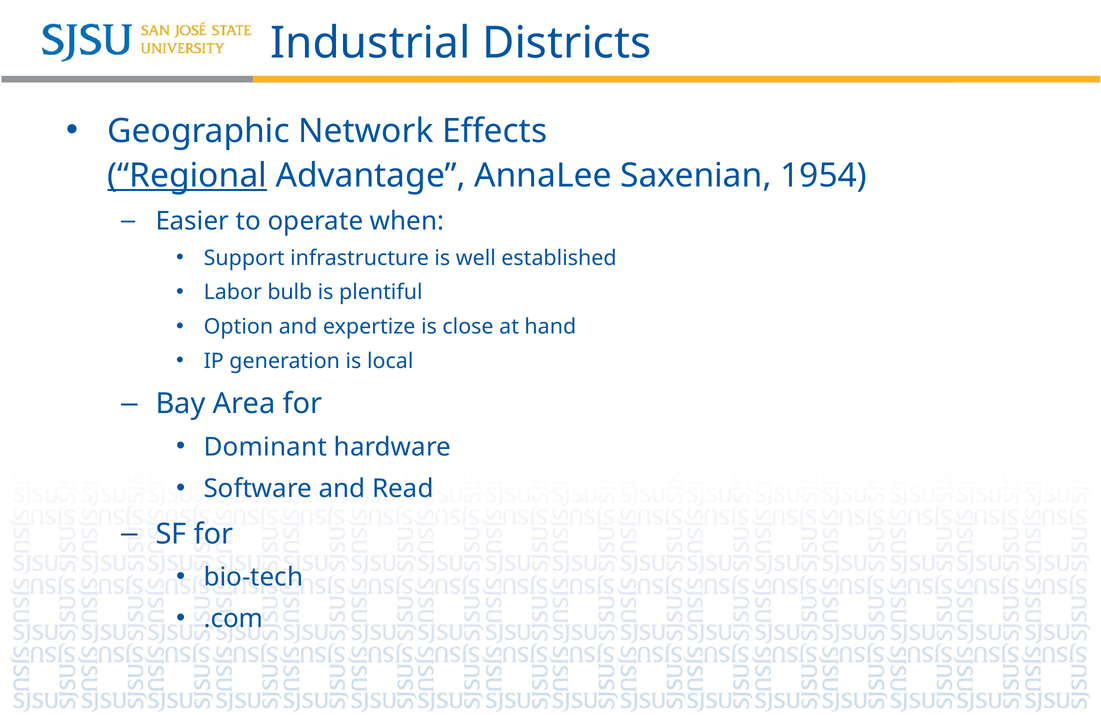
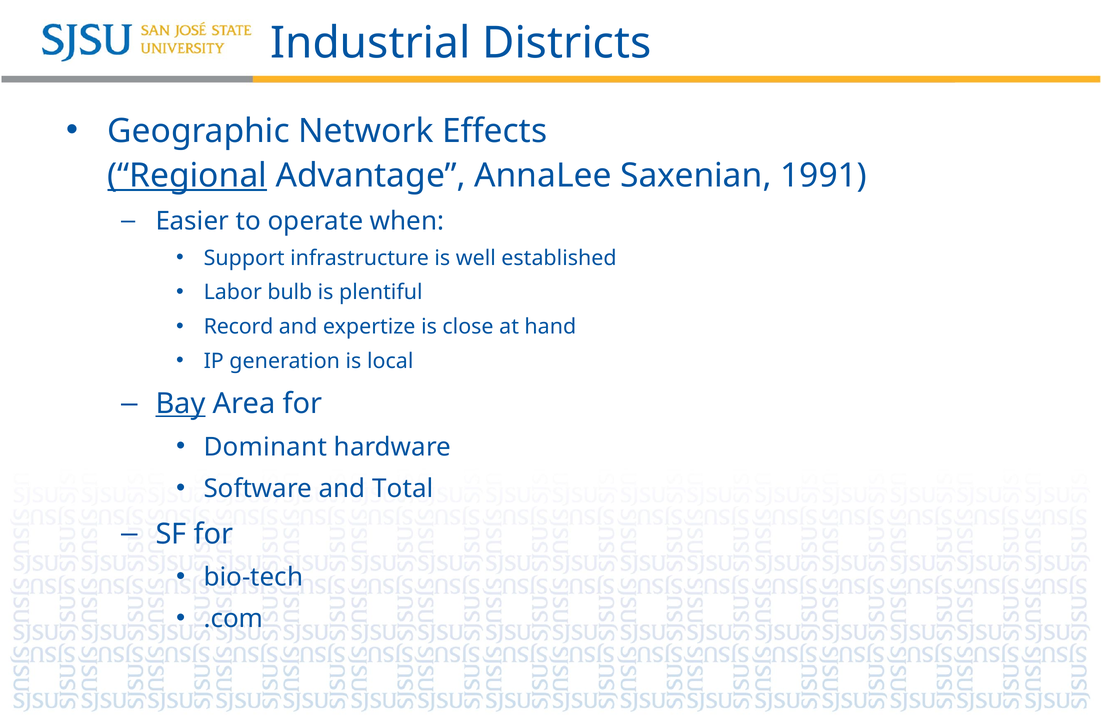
1954: 1954 -> 1991
Option: Option -> Record
Bay underline: none -> present
Read: Read -> Total
